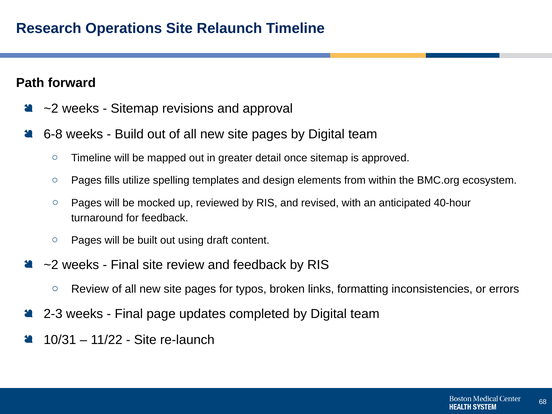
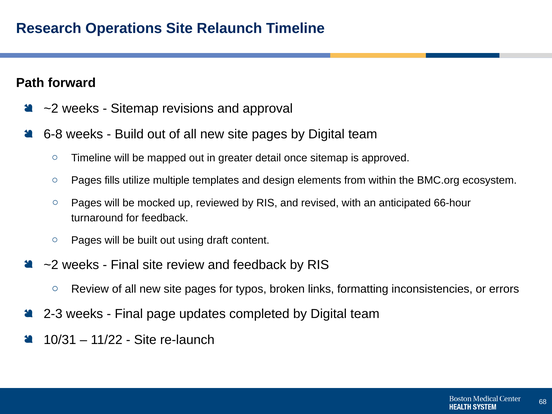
spelling: spelling -> multiple
40-hour: 40-hour -> 66-hour
